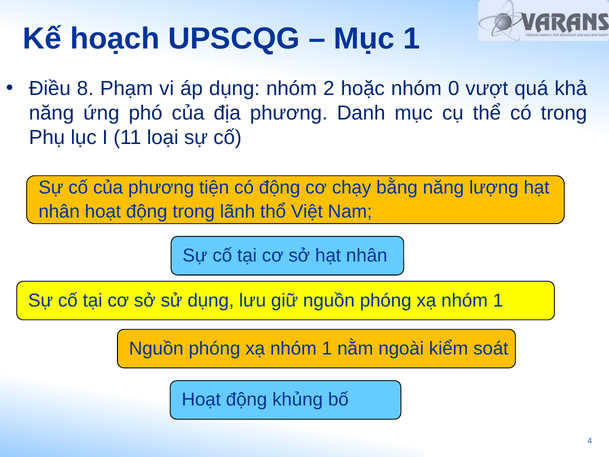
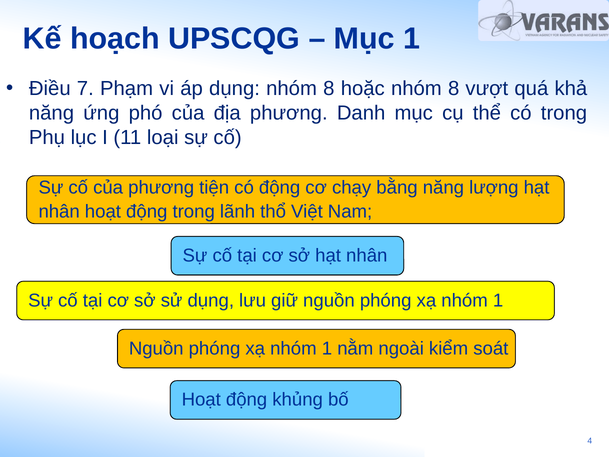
8: 8 -> 7
dụng nhóm 2: 2 -> 8
hoặc nhóm 0: 0 -> 8
